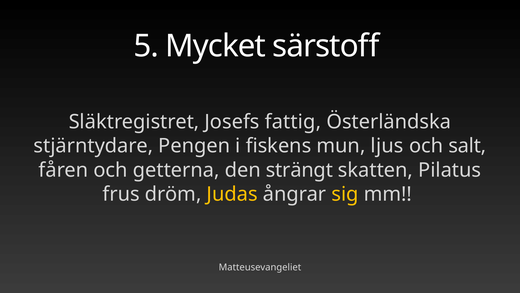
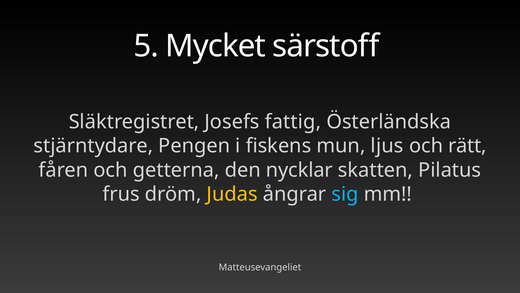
salt: salt -> rätt
strängt: strängt -> nycklar
sig colour: yellow -> light blue
